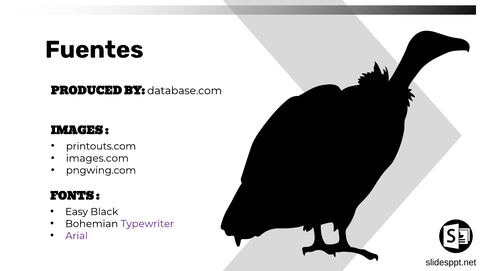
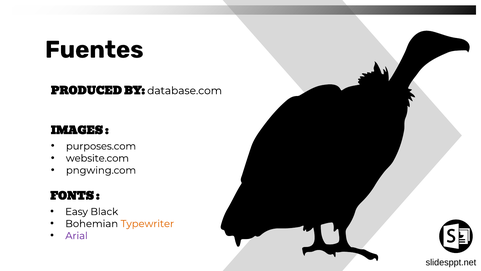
printouts.com: printouts.com -> purposes.com
images.com: images.com -> website.com
Typewriter colour: purple -> orange
